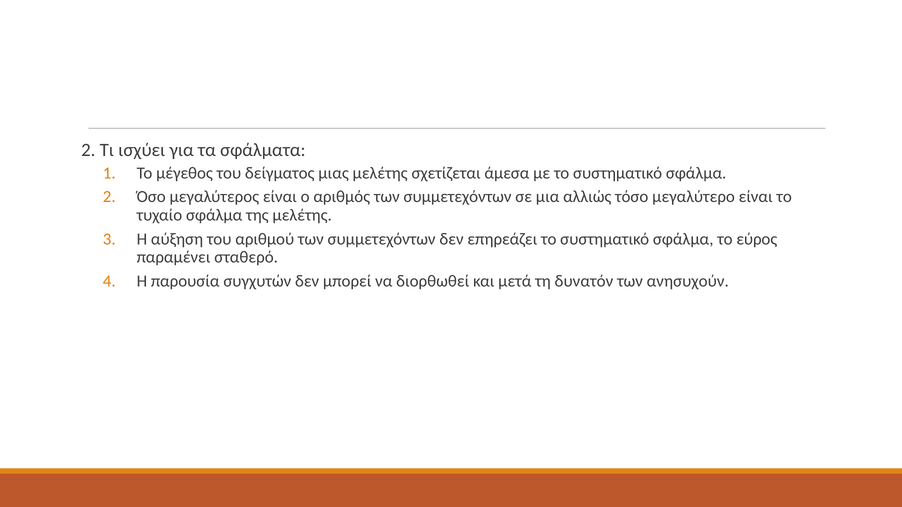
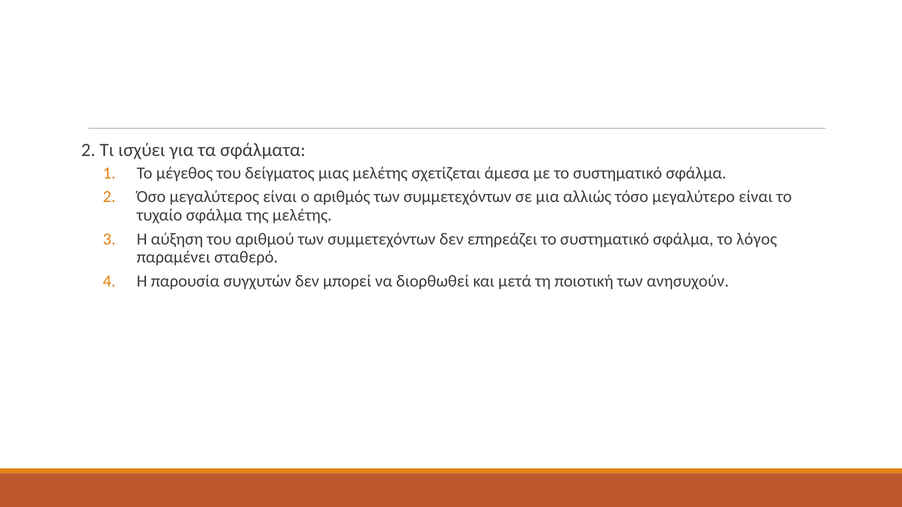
εύρος: εύρος -> λόγος
δυνατόν: δυνατόν -> ποιοτική
